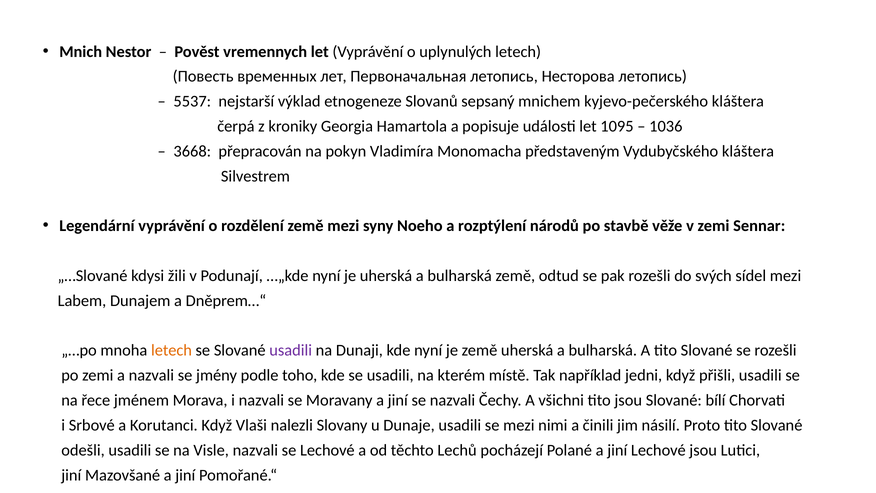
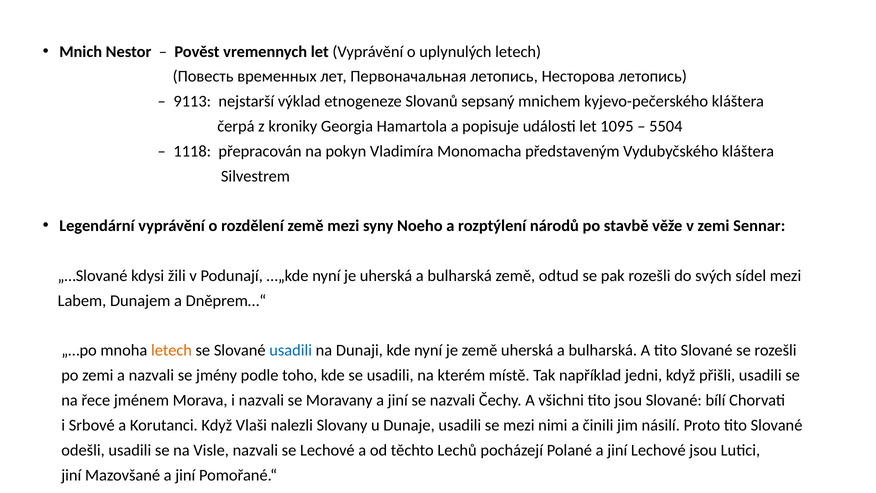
5537: 5537 -> 9113
1036: 1036 -> 5504
3668: 3668 -> 1118
usadili at (291, 350) colour: purple -> blue
